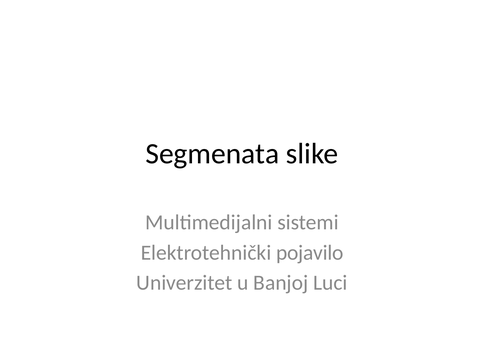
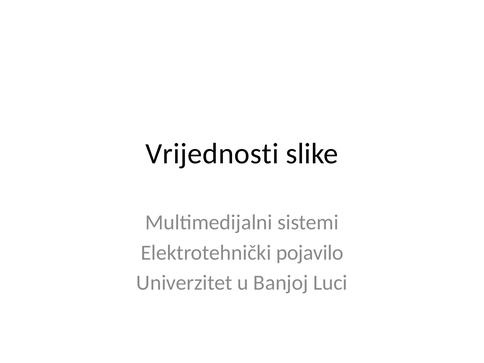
Segmenata: Segmenata -> Vrijednosti
